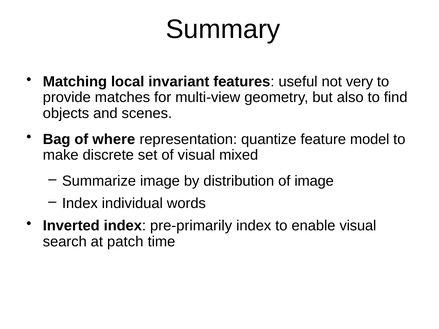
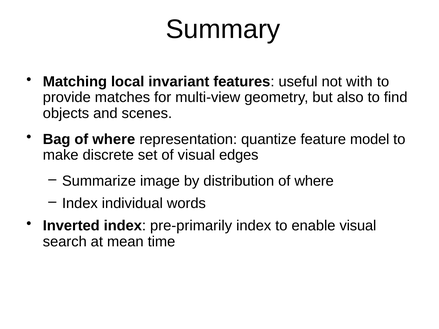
very: very -> with
mixed: mixed -> edges
distribution of image: image -> where
patch: patch -> mean
